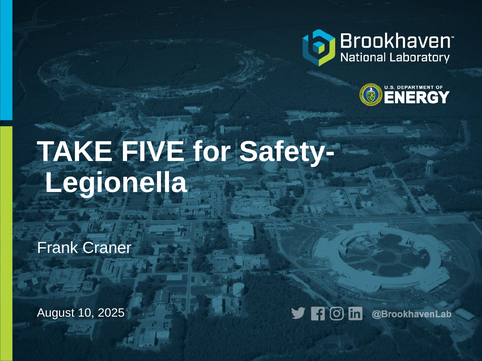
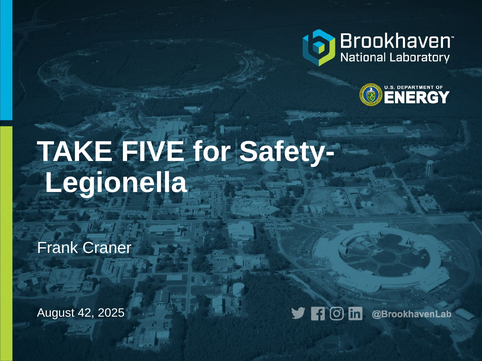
10: 10 -> 42
